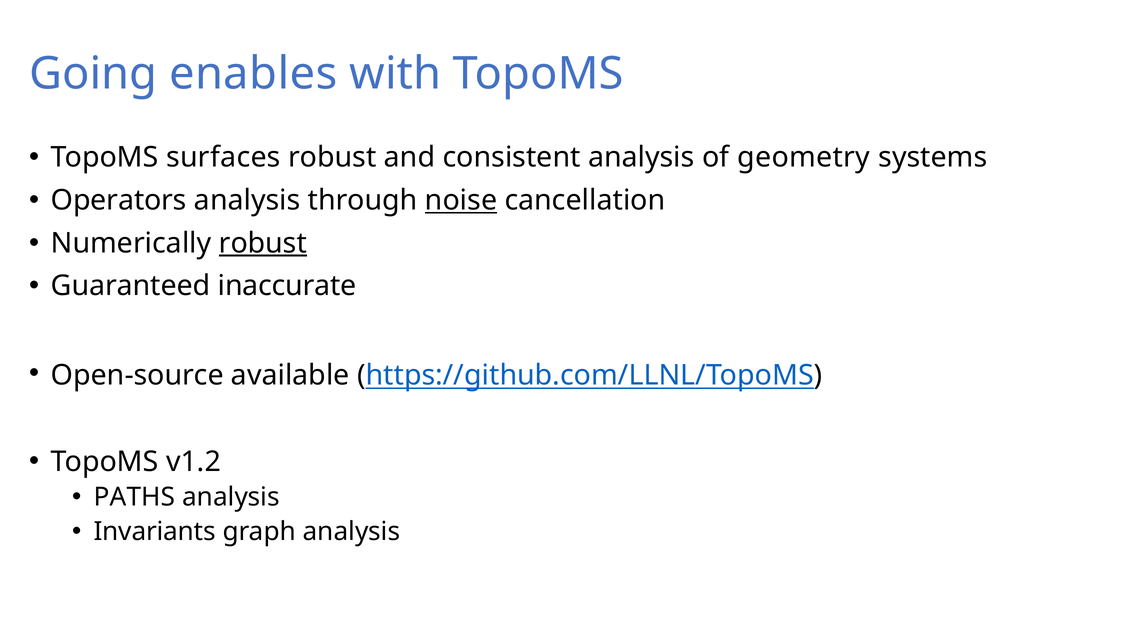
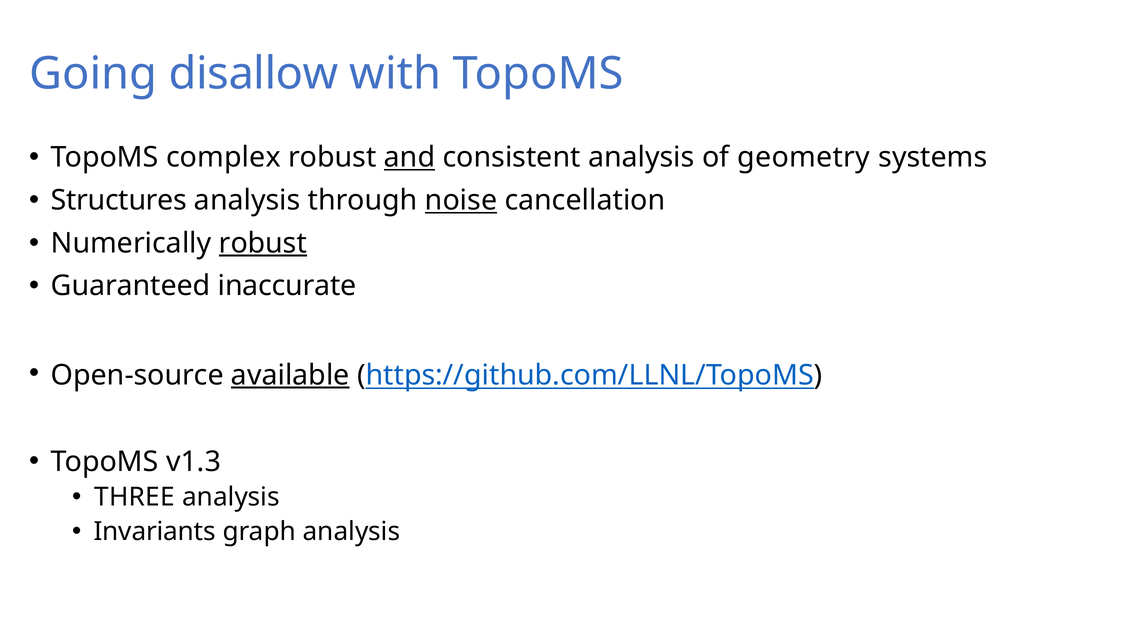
enables: enables -> disallow
surfaces: surfaces -> complex
and underline: none -> present
Operators: Operators -> Structures
available underline: none -> present
v1.2: v1.2 -> v1.3
PATHS: PATHS -> THREE
